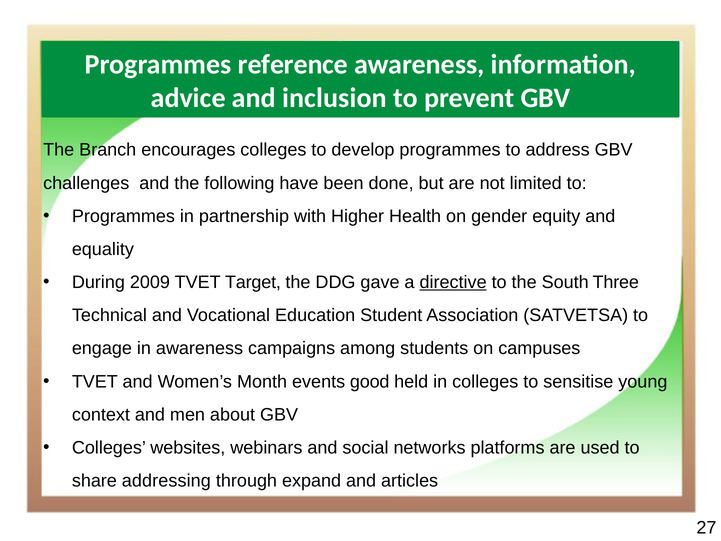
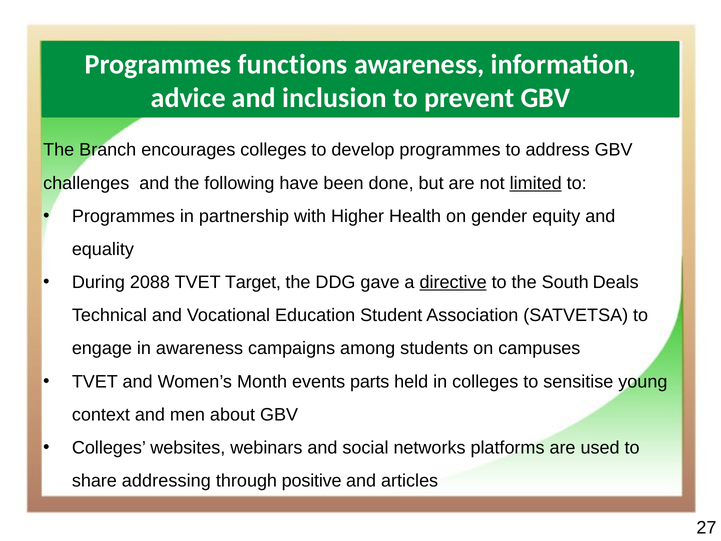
reference: reference -> functions
limited underline: none -> present
2009: 2009 -> 2088
Three: Three -> Deals
good: good -> parts
expand: expand -> positive
